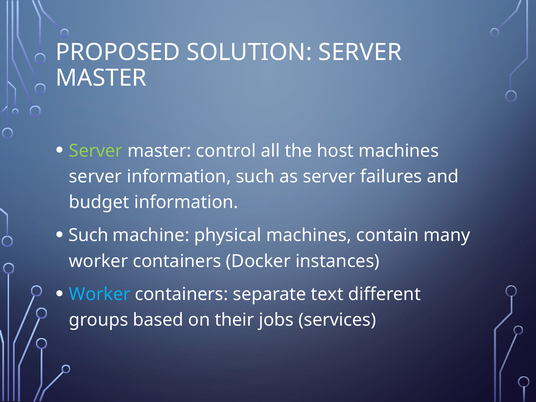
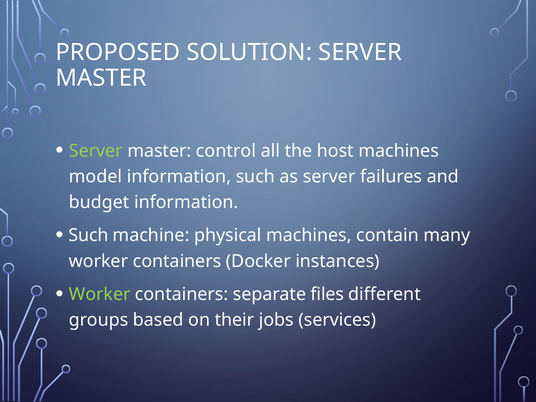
server at (95, 177): server -> model
Worker at (100, 294) colour: light blue -> light green
text: text -> files
